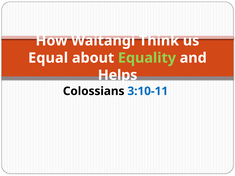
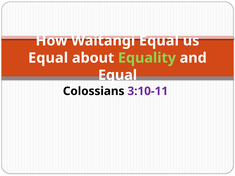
Waitangi Think: Think -> Equal
Helps at (118, 75): Helps -> Equal
3:10-11 colour: blue -> purple
